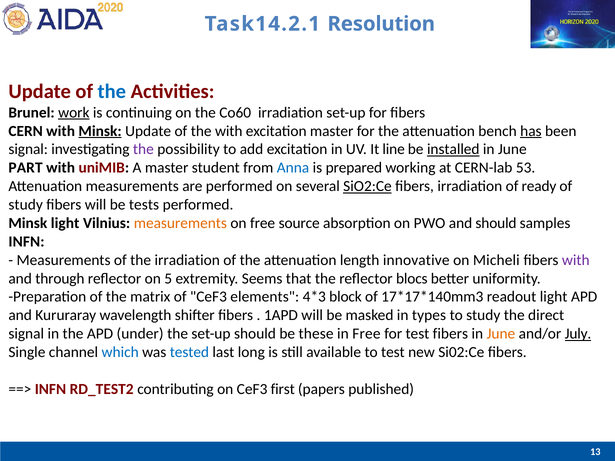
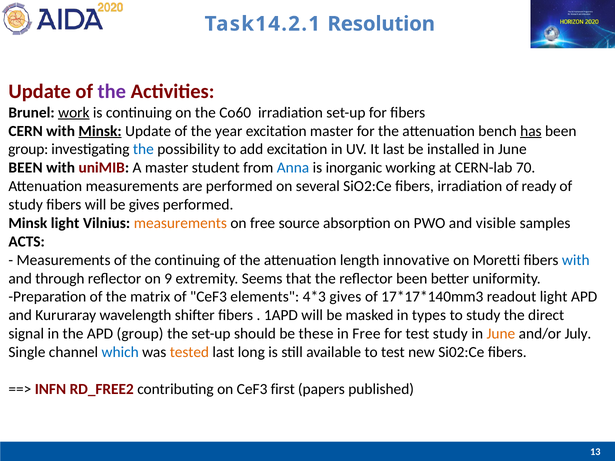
the at (112, 91) colour: blue -> purple
the with: with -> year
signal at (28, 149): signal -> group
the at (143, 149) colour: purple -> blue
It line: line -> last
installed underline: present -> none
PART at (26, 168): PART -> BEEN
prepared: prepared -> inorganic
53: 53 -> 70
SiO2:Ce underline: present -> none
be tests: tests -> gives
and should: should -> visible
INFN at (27, 242): INFN -> ACTS
the irradiation: irradiation -> continuing
Micheli: Micheli -> Moretti
with at (576, 260) colour: purple -> blue
5: 5 -> 9
reflector blocs: blocs -> been
block at (346, 297): block -> gives
APD under: under -> group
test fibers: fibers -> study
July underline: present -> none
tested colour: blue -> orange
RD_TEST2: RD_TEST2 -> RD_FREE2
